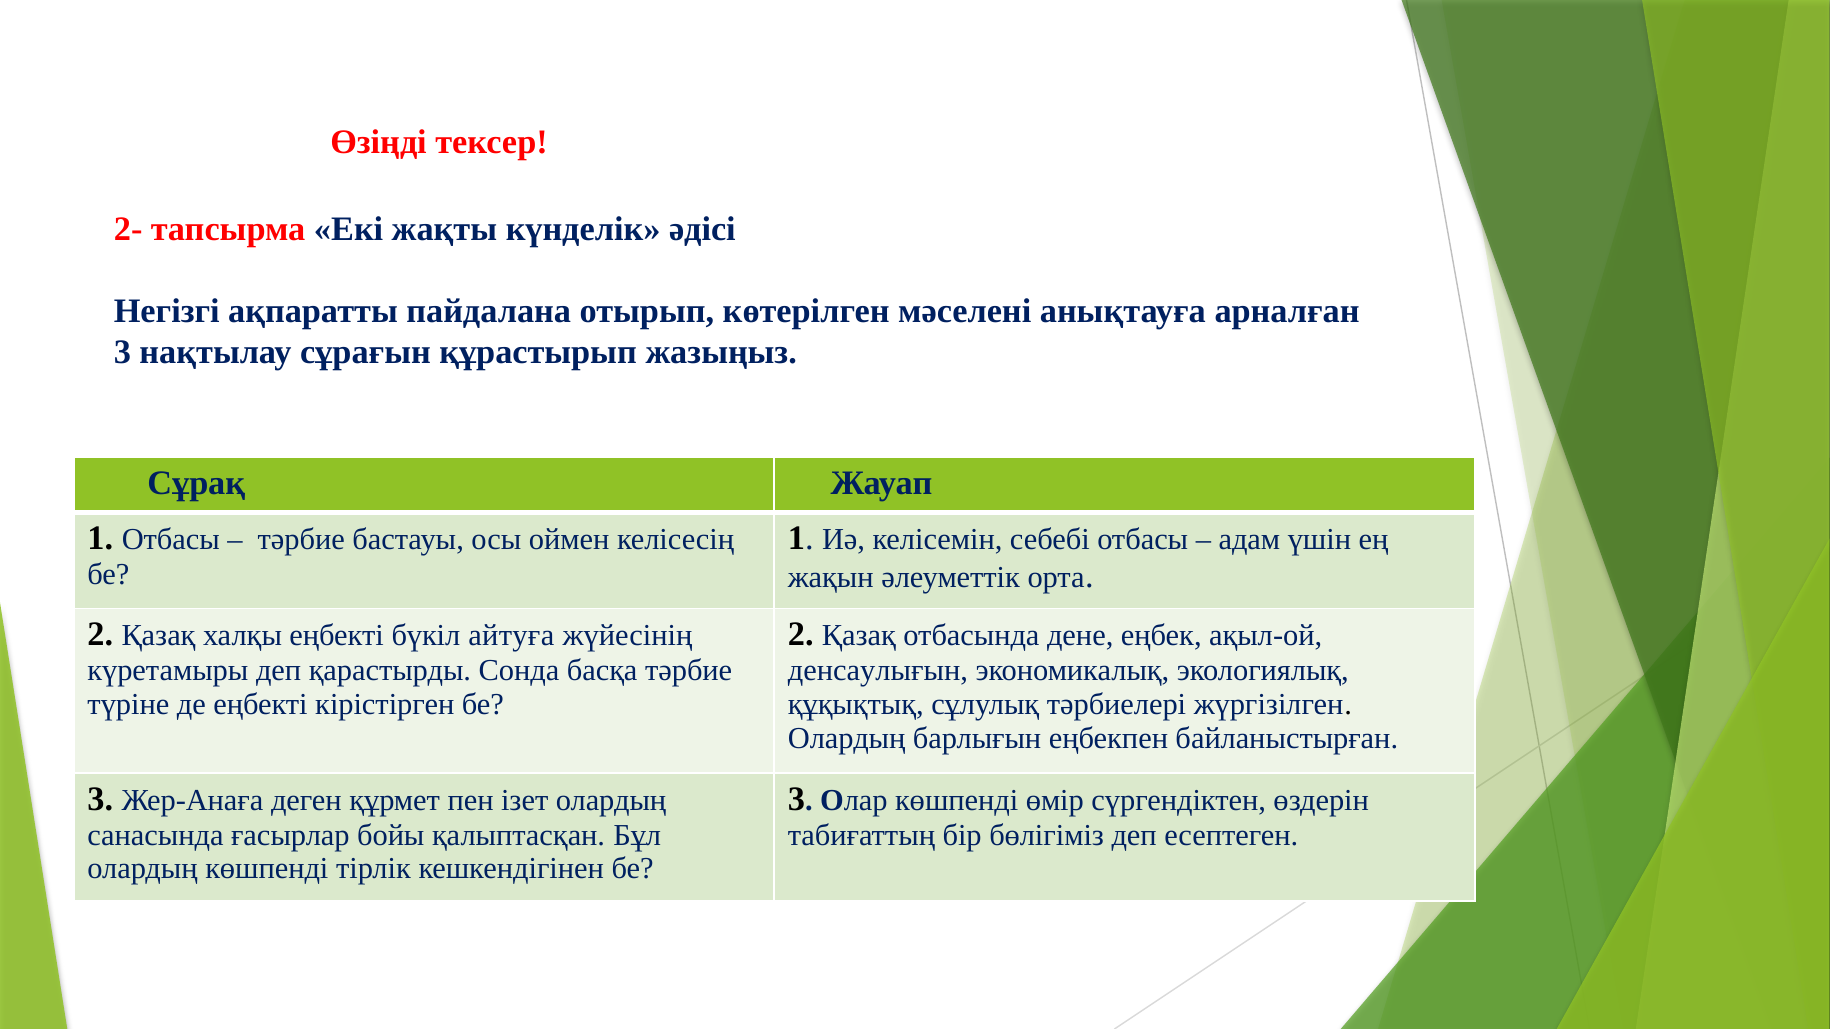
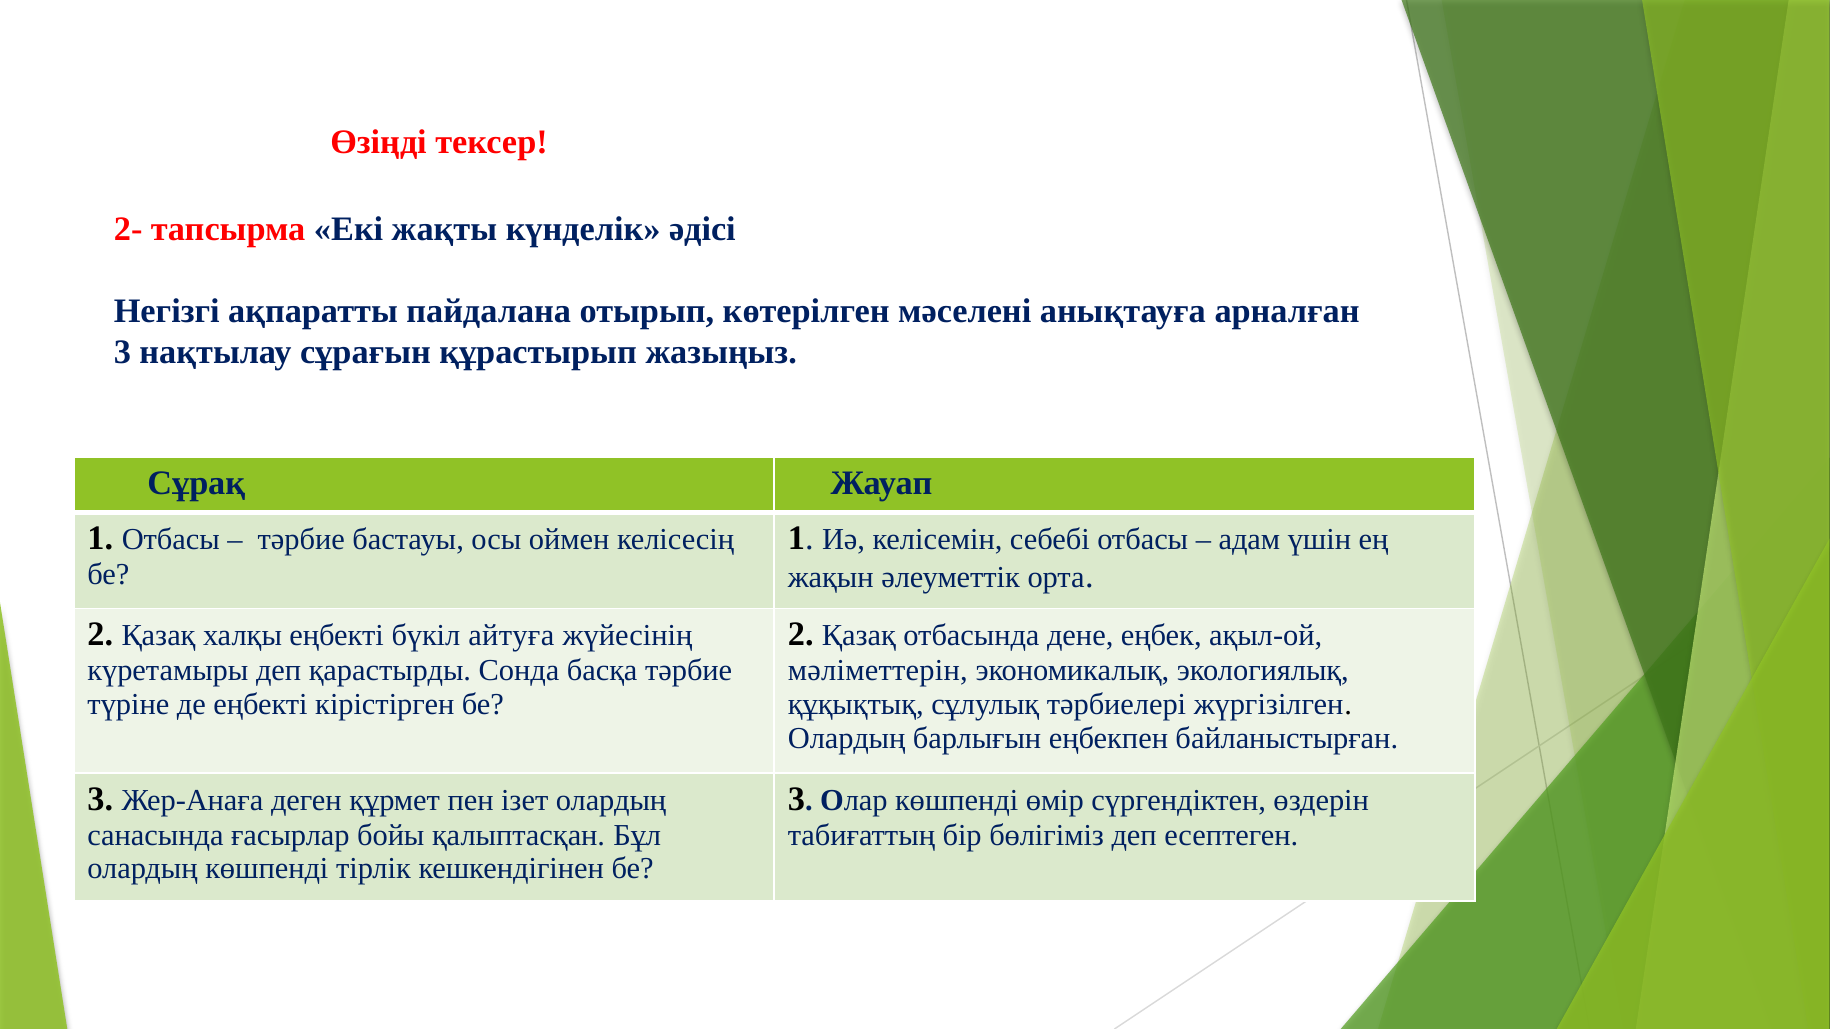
денсаулығын: денсаулығын -> мәліметтерін
